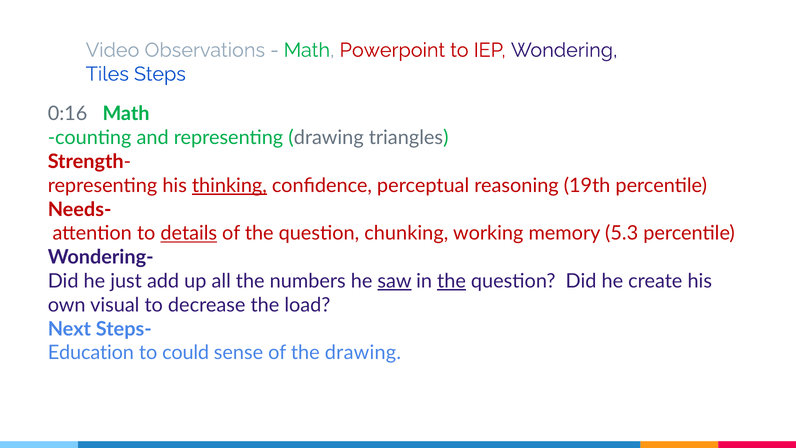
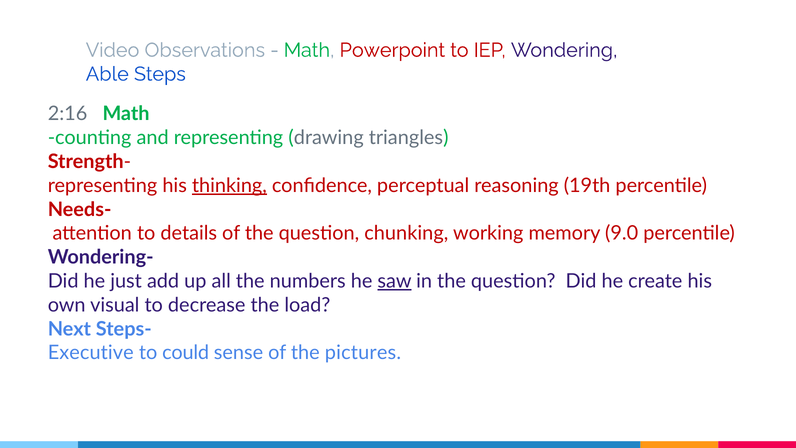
Tiles: Tiles -> Able
0:16: 0:16 -> 2:16
details underline: present -> none
5.3: 5.3 -> 9.0
the at (452, 281) underline: present -> none
Education: Education -> Executive
the drawing: drawing -> pictures
